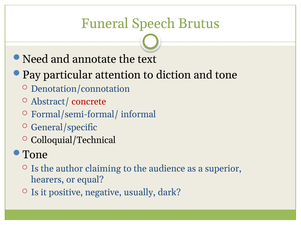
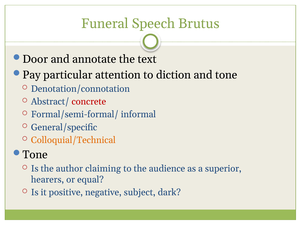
Need: Need -> Door
Colloquial/Technical colour: black -> orange
usually: usually -> subject
